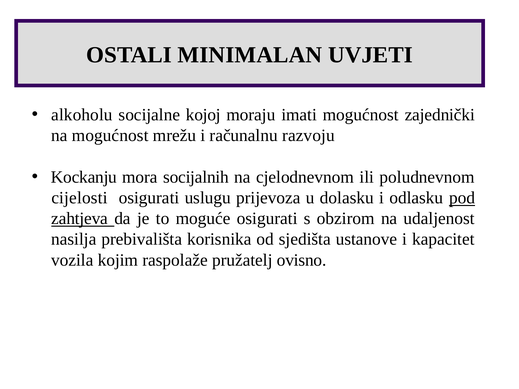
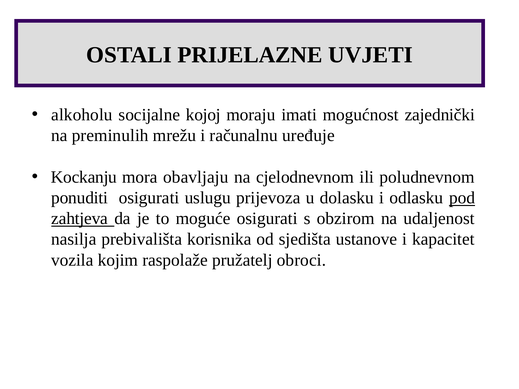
MINIMALAN: MINIMALAN -> PRIJELAZNE
na mogućnost: mogućnost -> preminulih
razvoju: razvoju -> uređuje
socijalnih: socijalnih -> obavljaju
cijelosti: cijelosti -> ponuditi
ovisno: ovisno -> obroci
